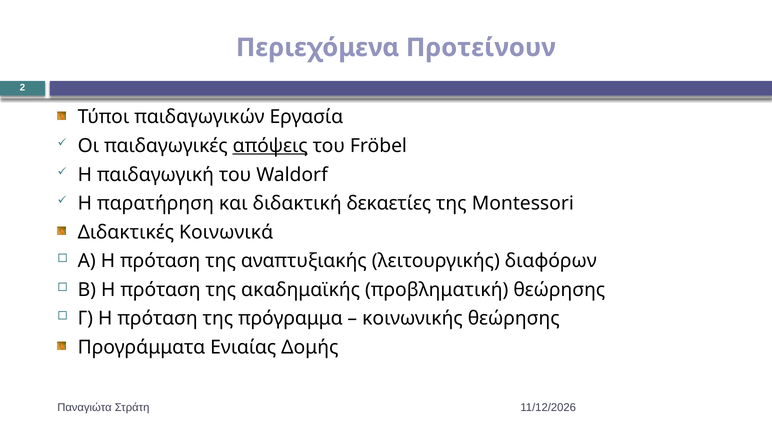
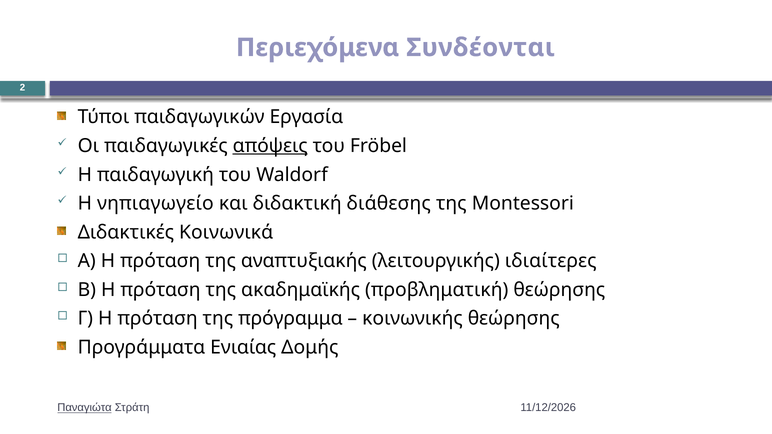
Προτείνουν: Προτείνουν -> Συνδέονται
παρατήρηση: παρατήρηση -> νηπιαγωγείο
δεκαετίες: δεκαετίες -> διάθεσης
διαφόρων: διαφόρων -> ιδιαίτερες
Παναγιώτα underline: none -> present
